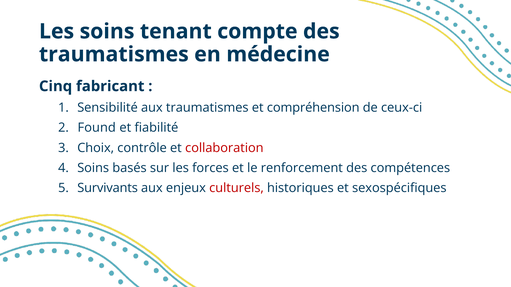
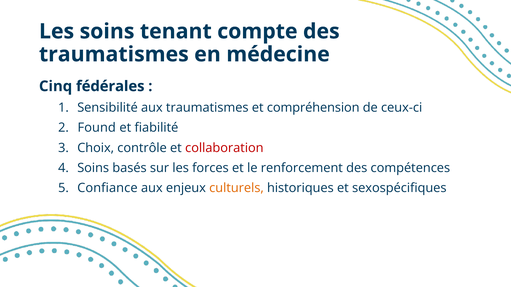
fabricant: fabricant -> fédérales
Survivants: Survivants -> Confiance
culturels colour: red -> orange
